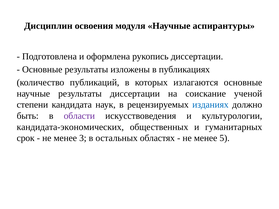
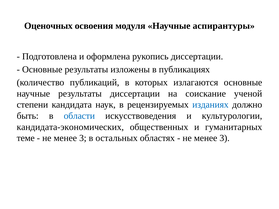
Дисциплин: Дисциплин -> Оценочных
области colour: purple -> blue
срок: срок -> теме
5 at (225, 138): 5 -> 3
